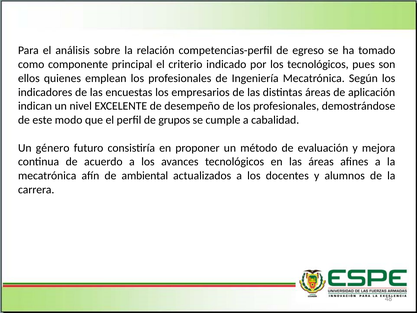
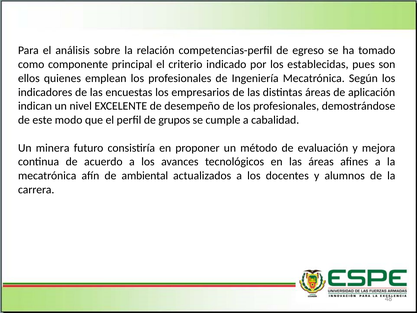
los tecnológicos: tecnológicos -> establecidas
género: género -> minera
